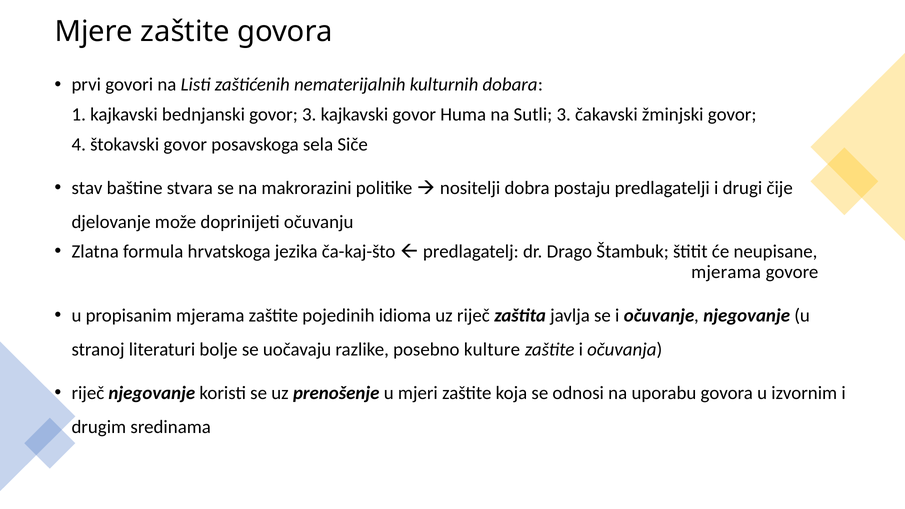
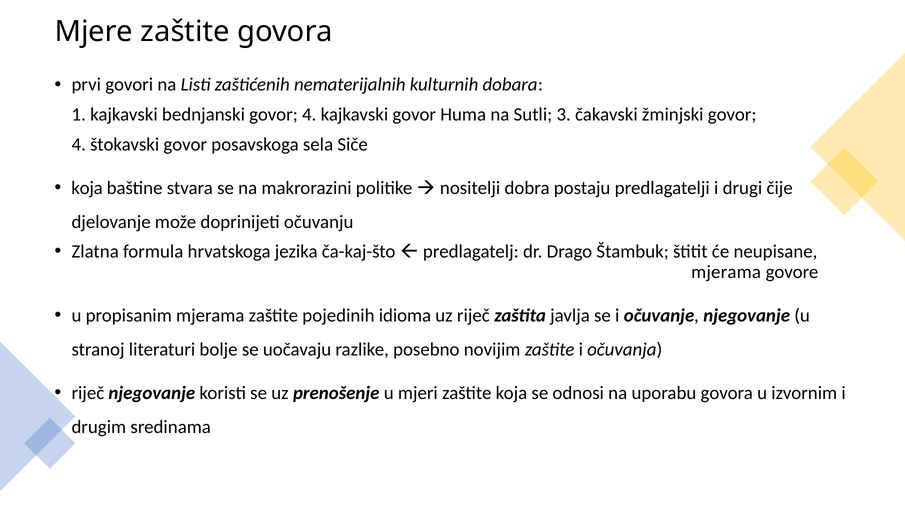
bednjanski govor 3: 3 -> 4
stav at (87, 188): stav -> koja
kulture: kulture -> novijim
